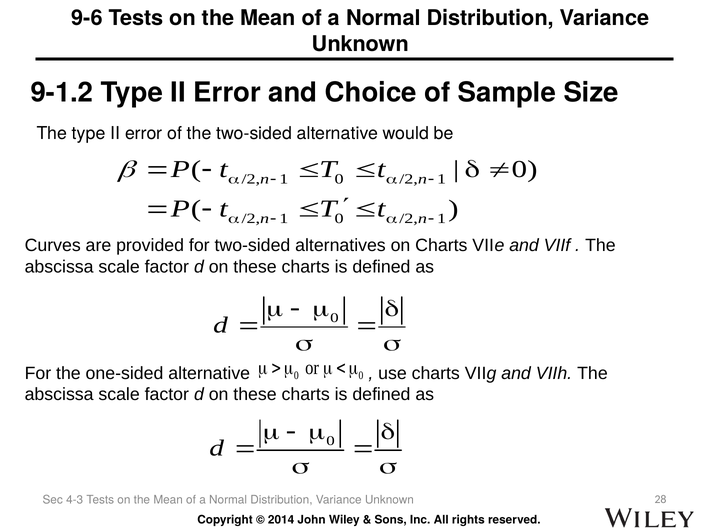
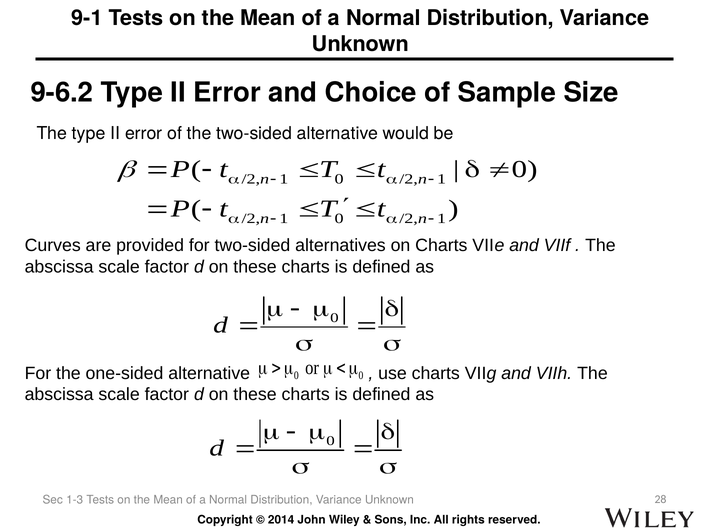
9-6: 9-6 -> 9-1
9-1.2: 9-1.2 -> 9-6.2
4-3: 4-3 -> 1-3
